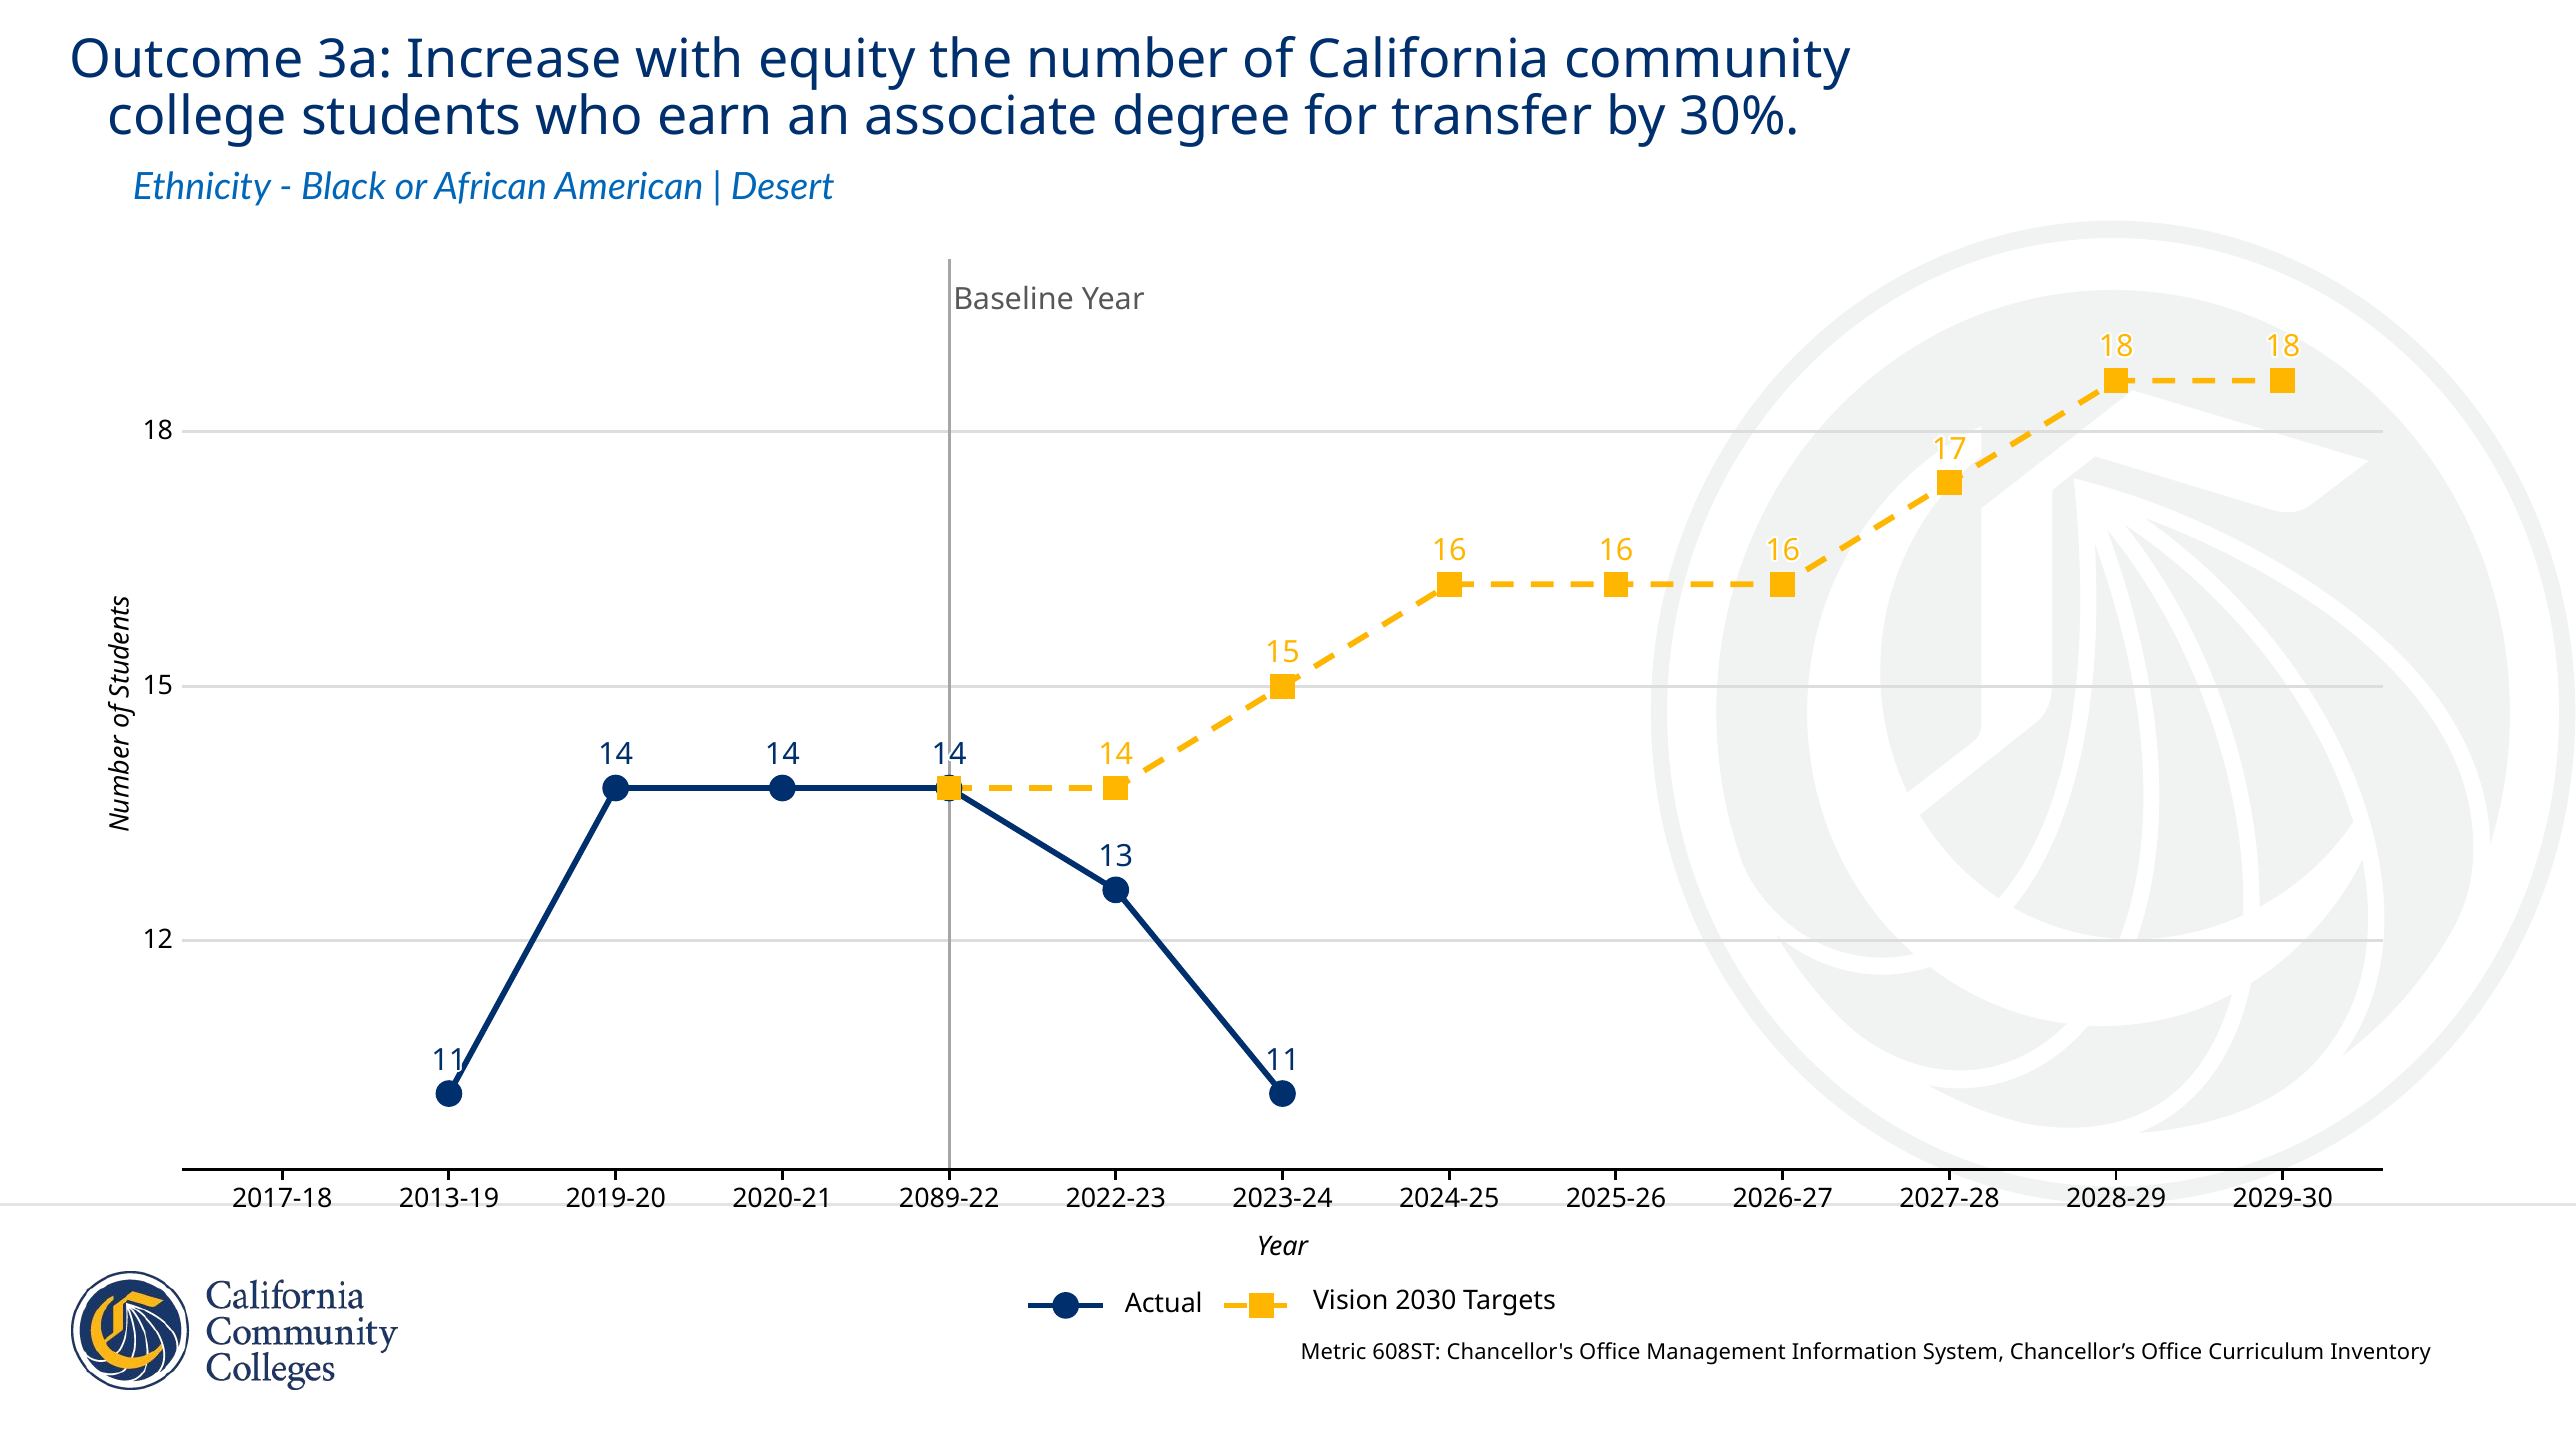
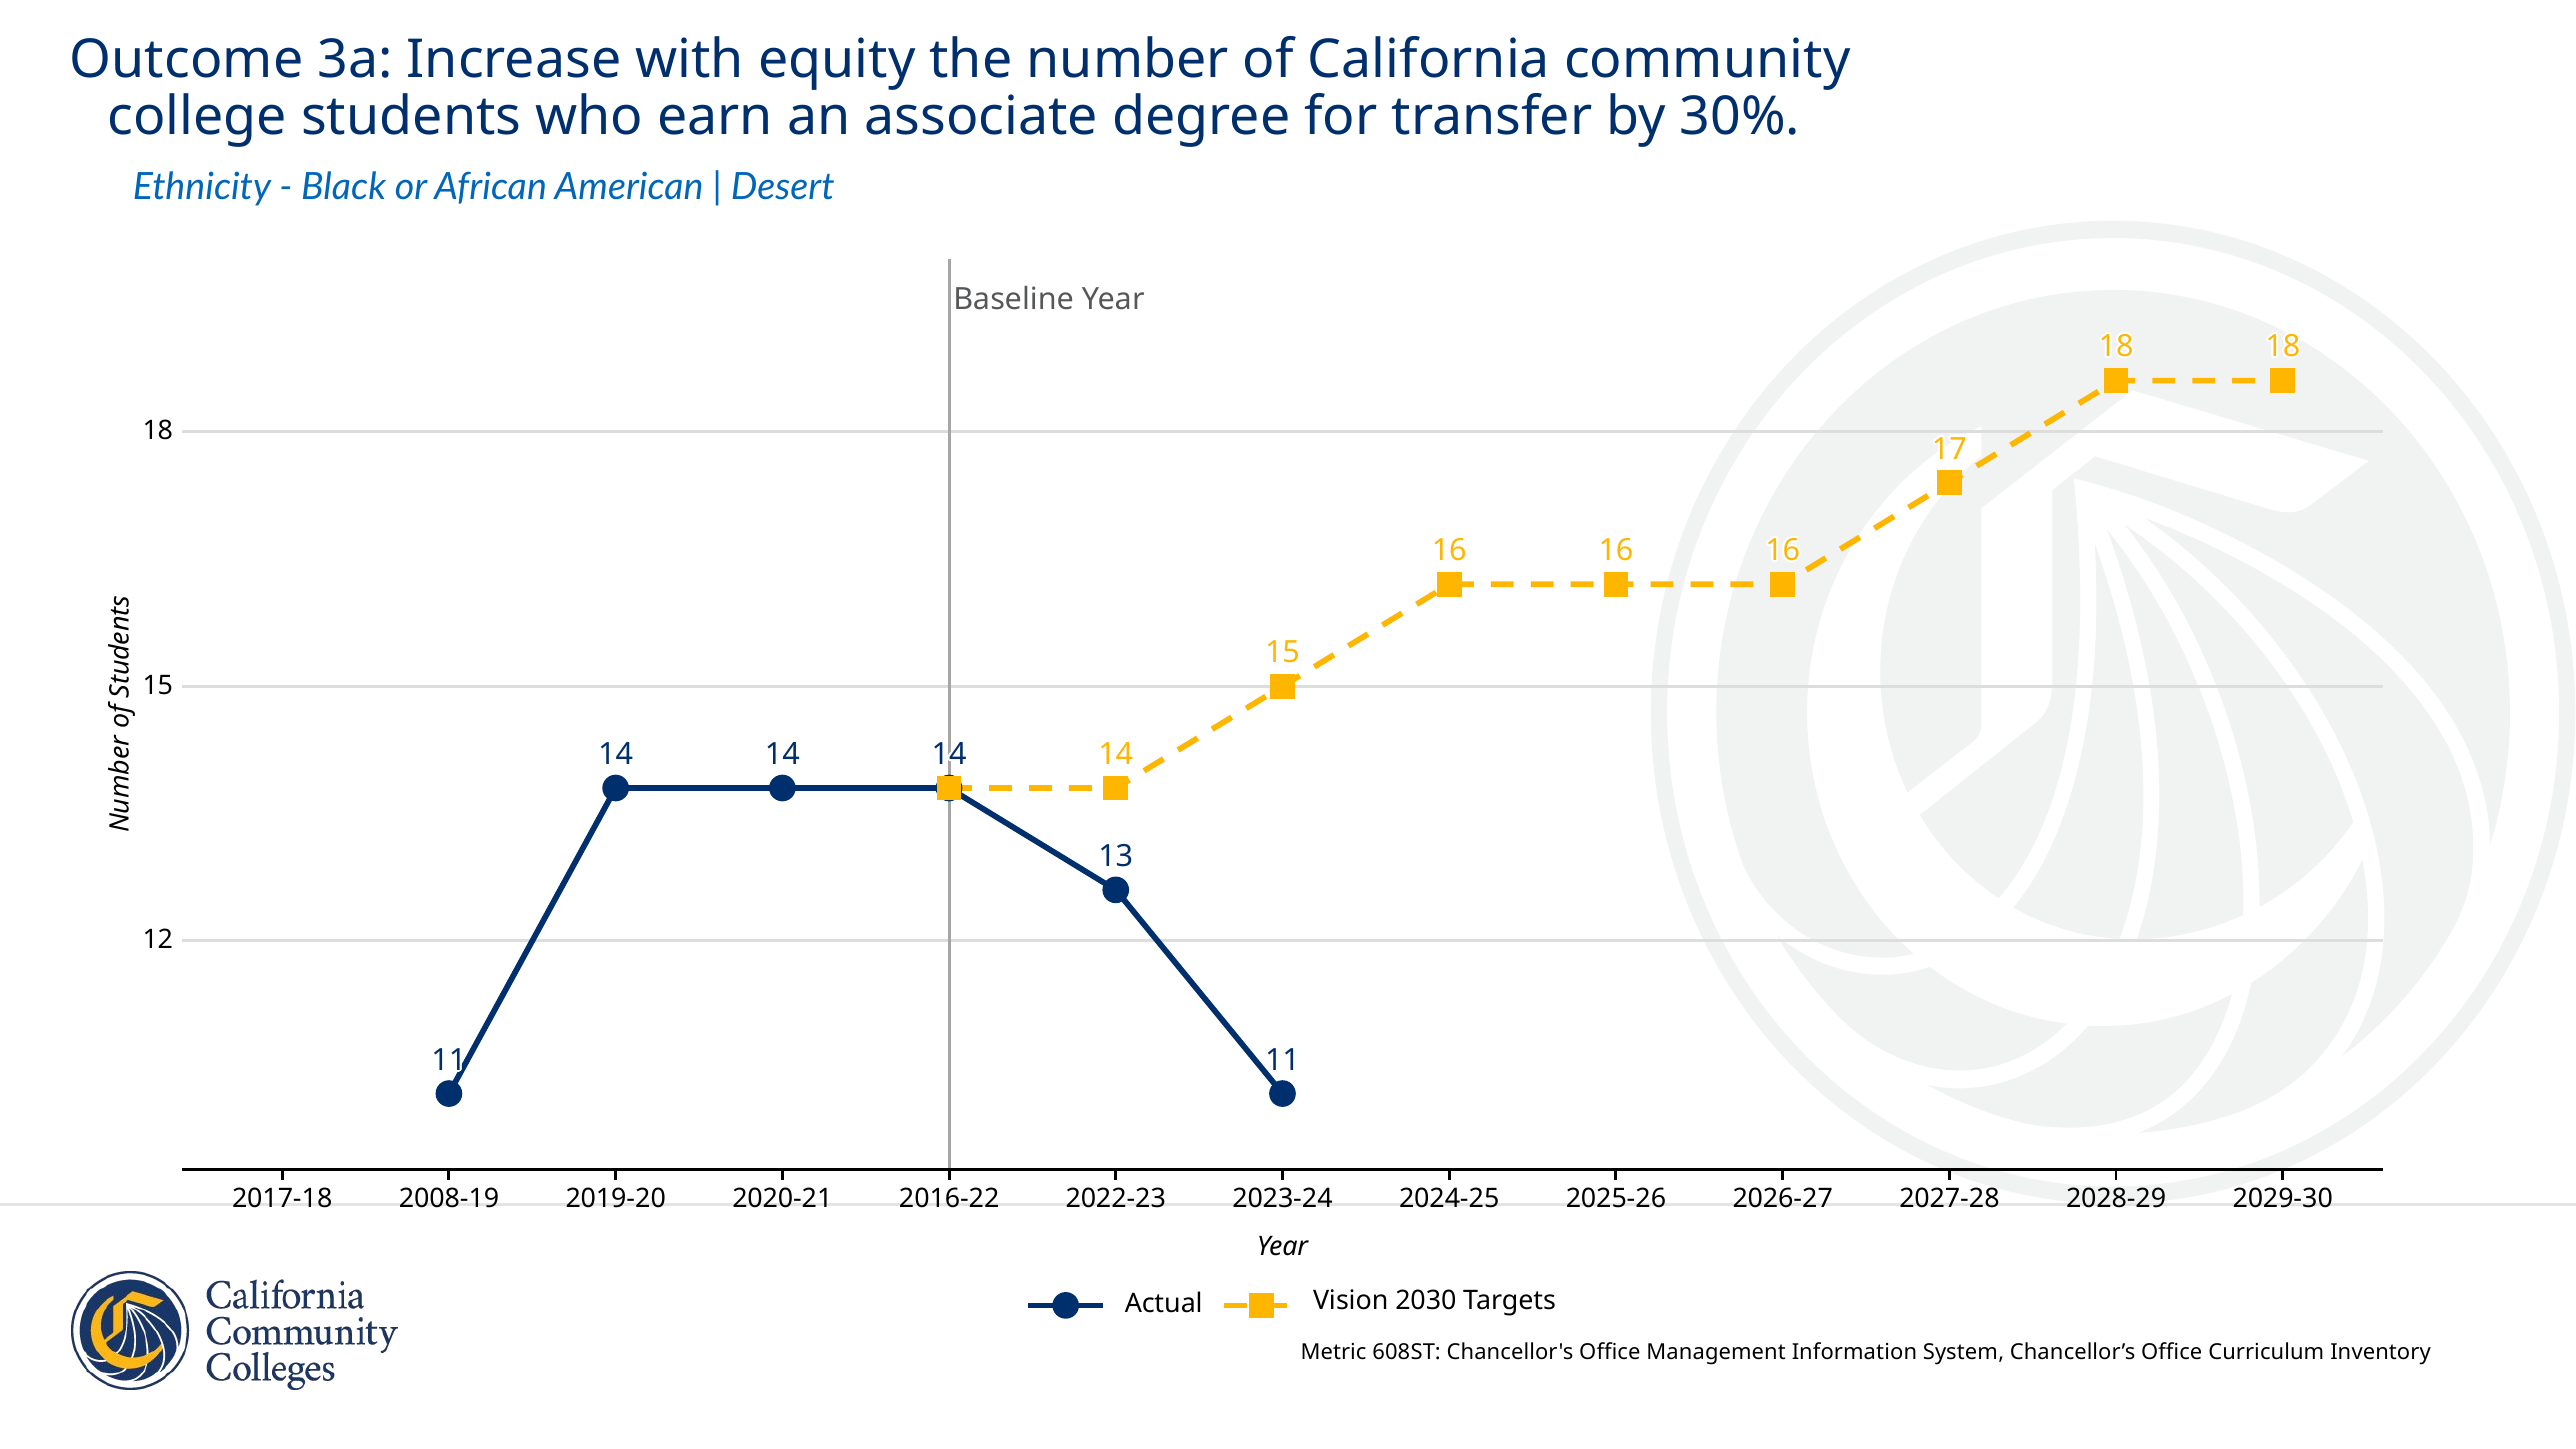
2013-19: 2013-19 -> 2008-19
2089-22: 2089-22 -> 2016-22
